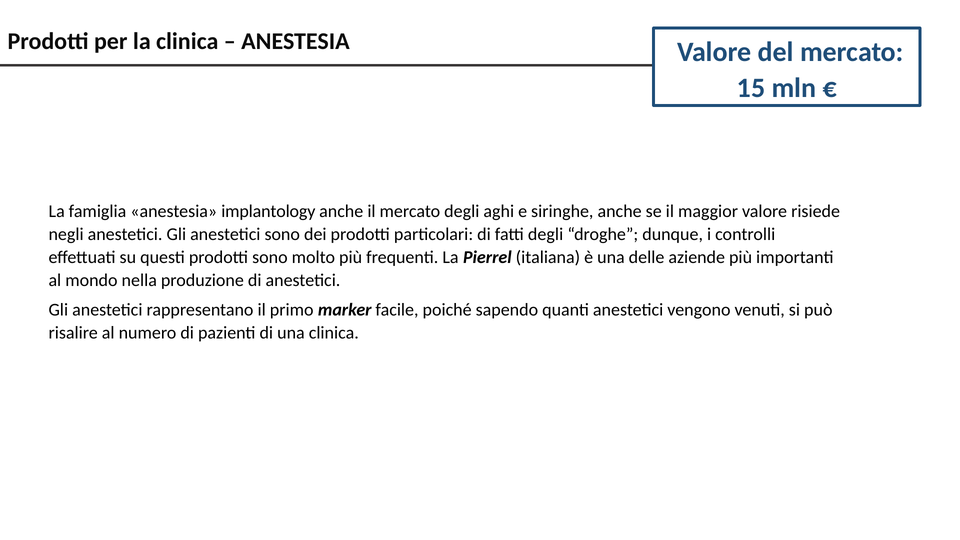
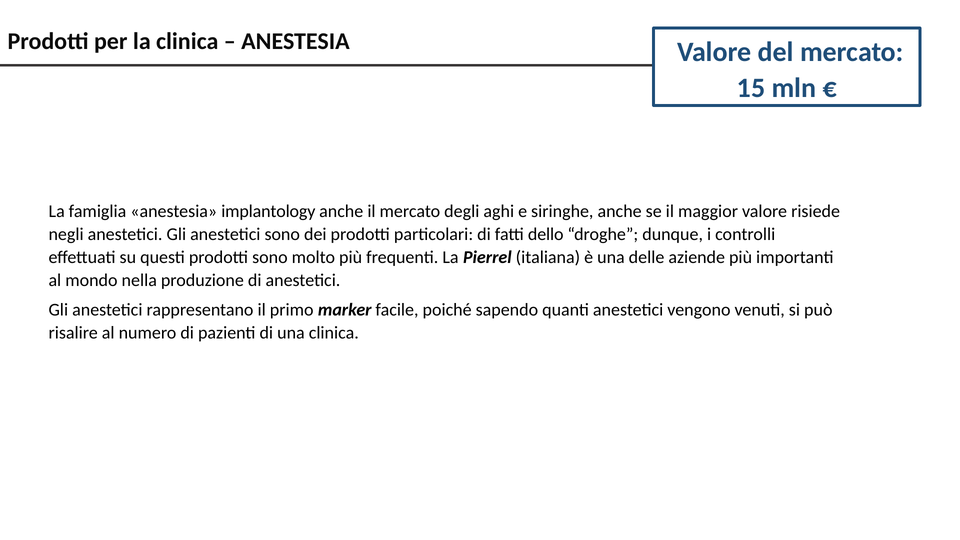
fatti degli: degli -> dello
